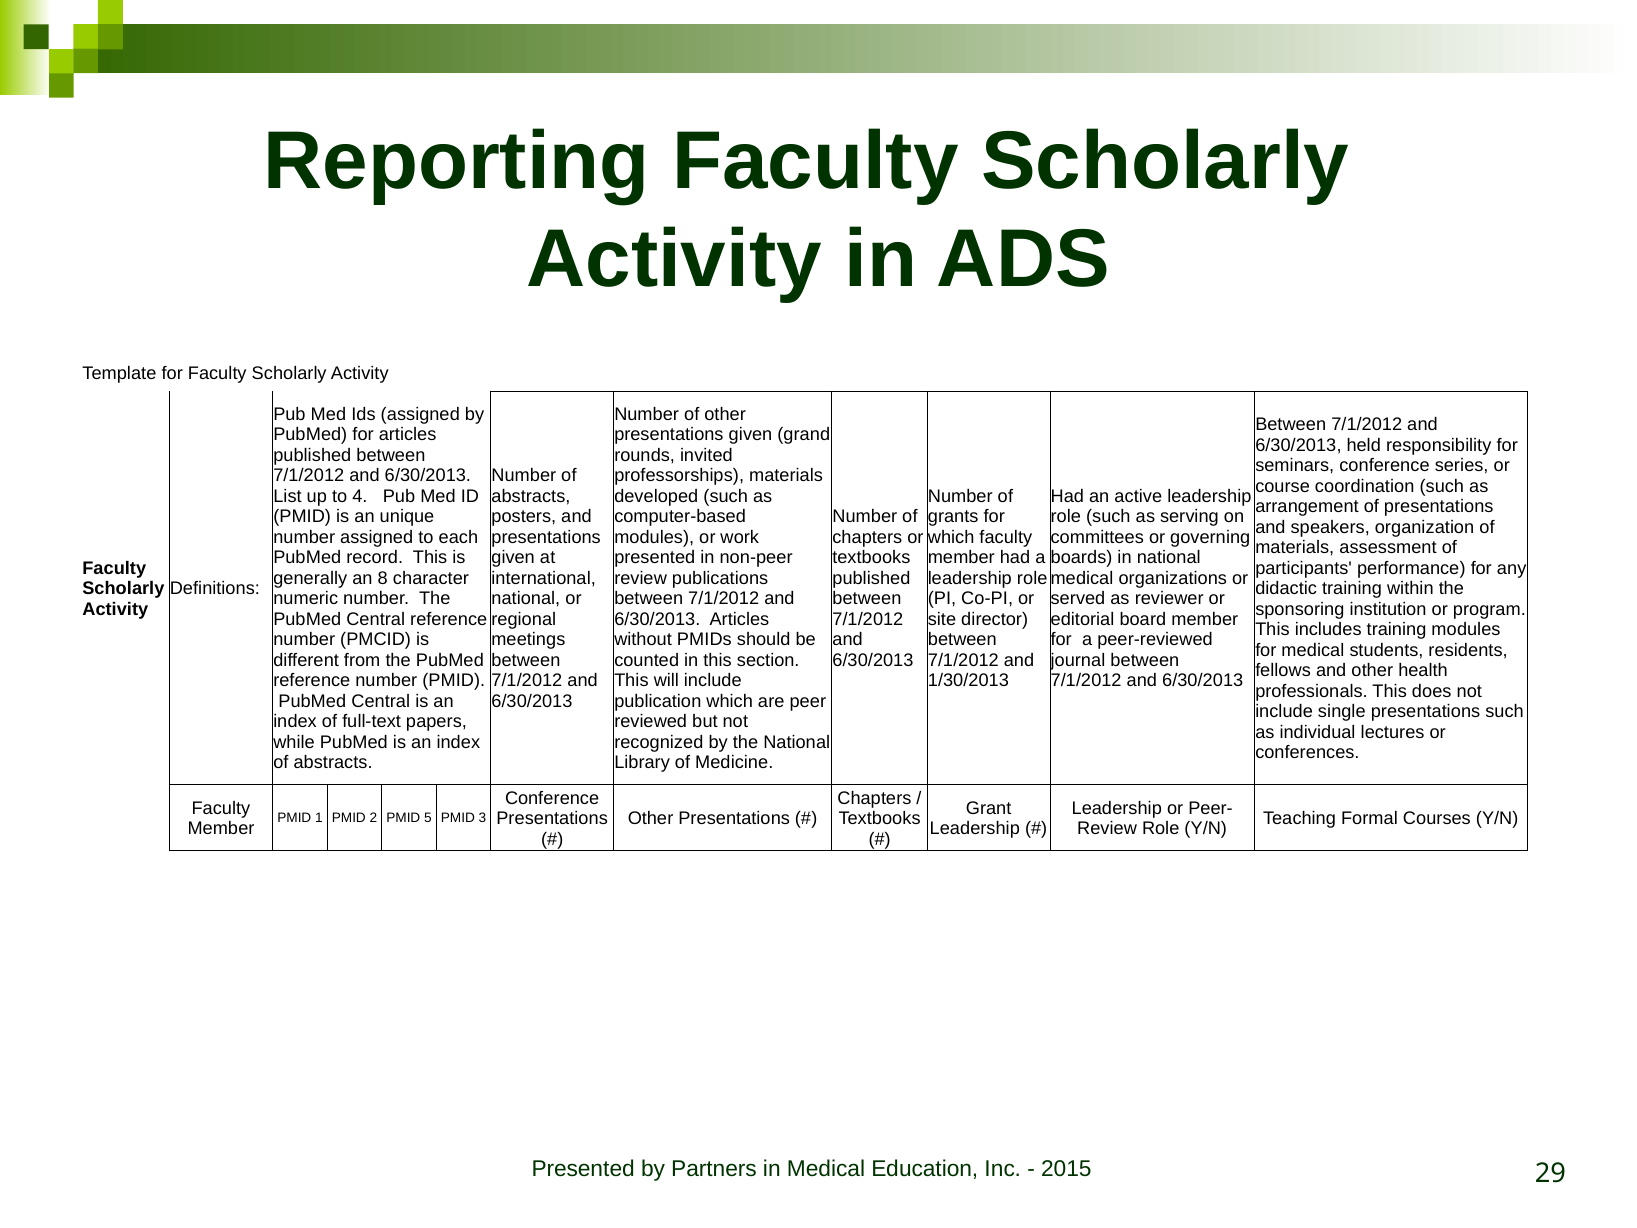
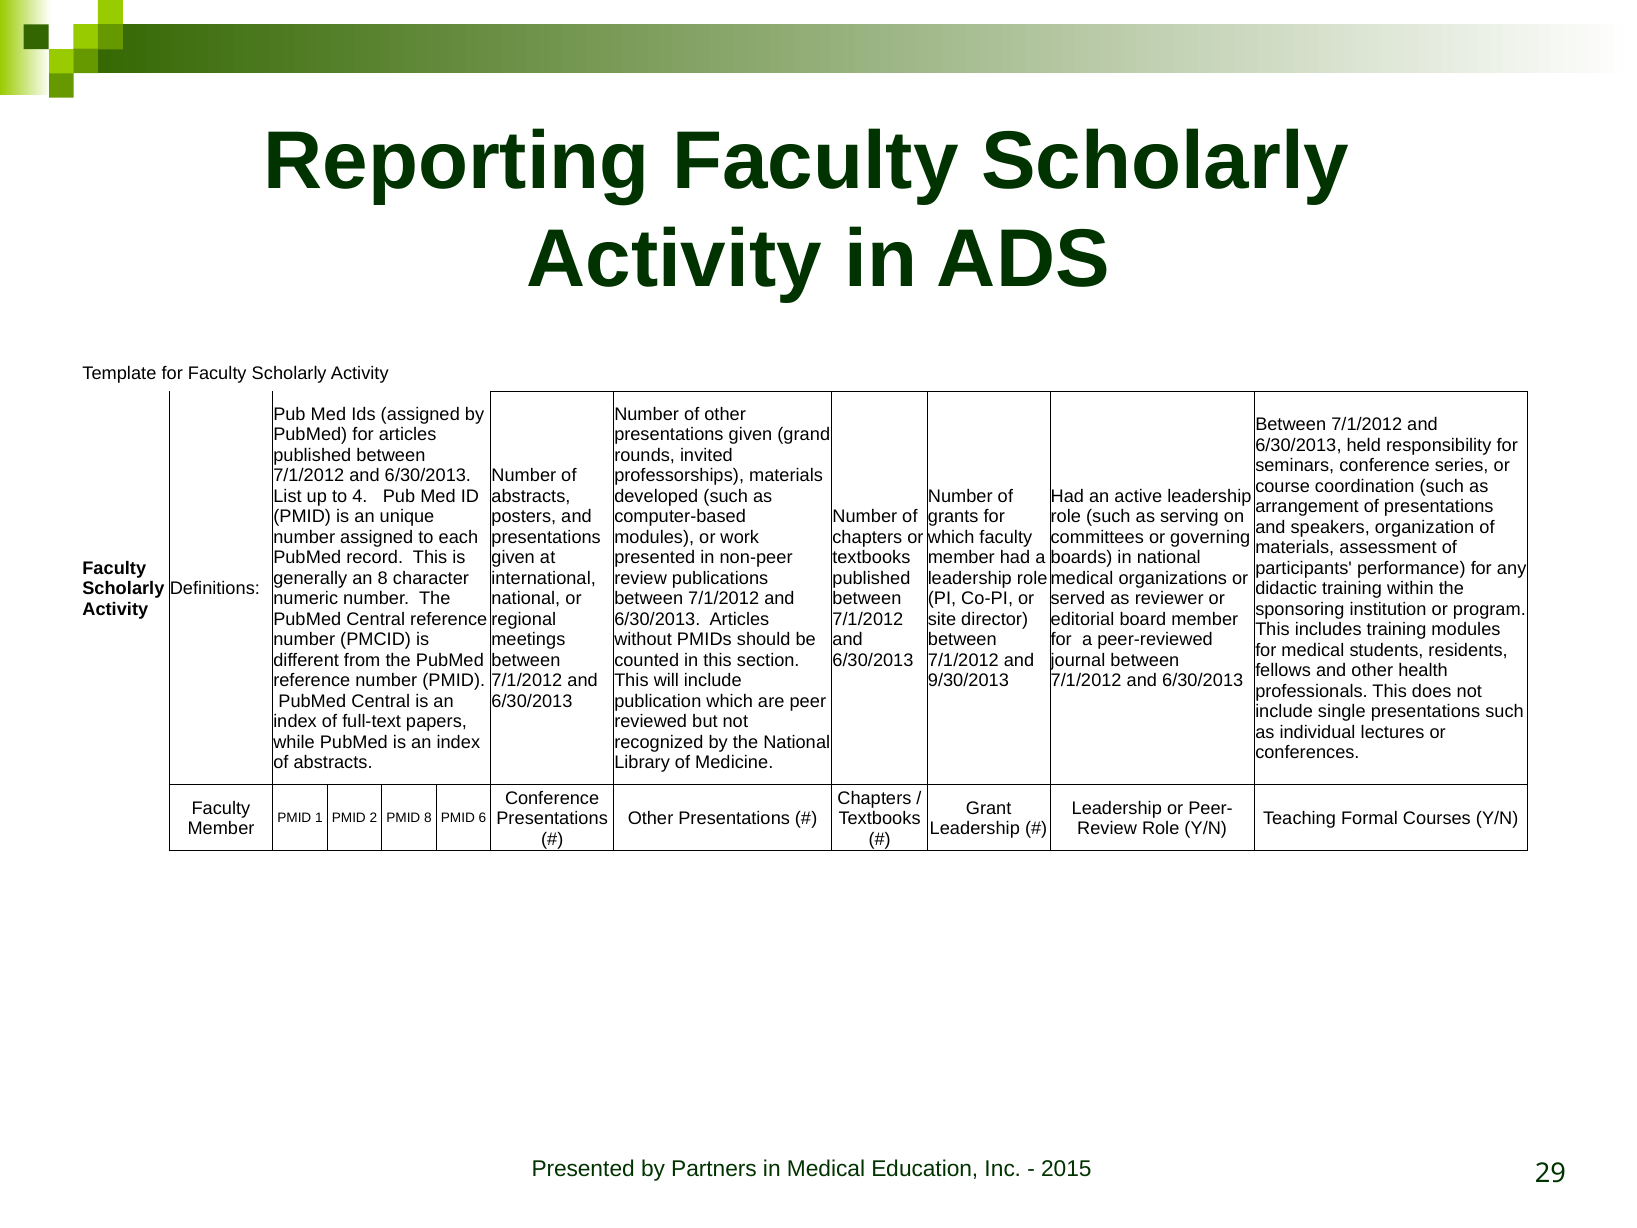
1/30/2013: 1/30/2013 -> 9/30/2013
PMID 5: 5 -> 8
3: 3 -> 6
